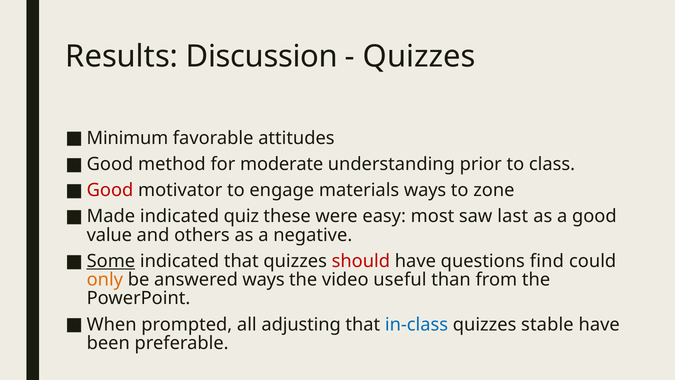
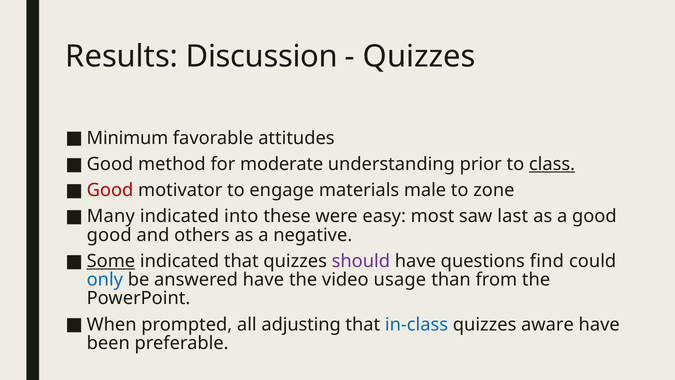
class underline: none -> present
materials ways: ways -> male
Made: Made -> Many
quiz: quiz -> into
value at (109, 235): value -> good
should colour: red -> purple
only colour: orange -> blue
answered ways: ways -> have
useful: useful -> usage
stable: stable -> aware
